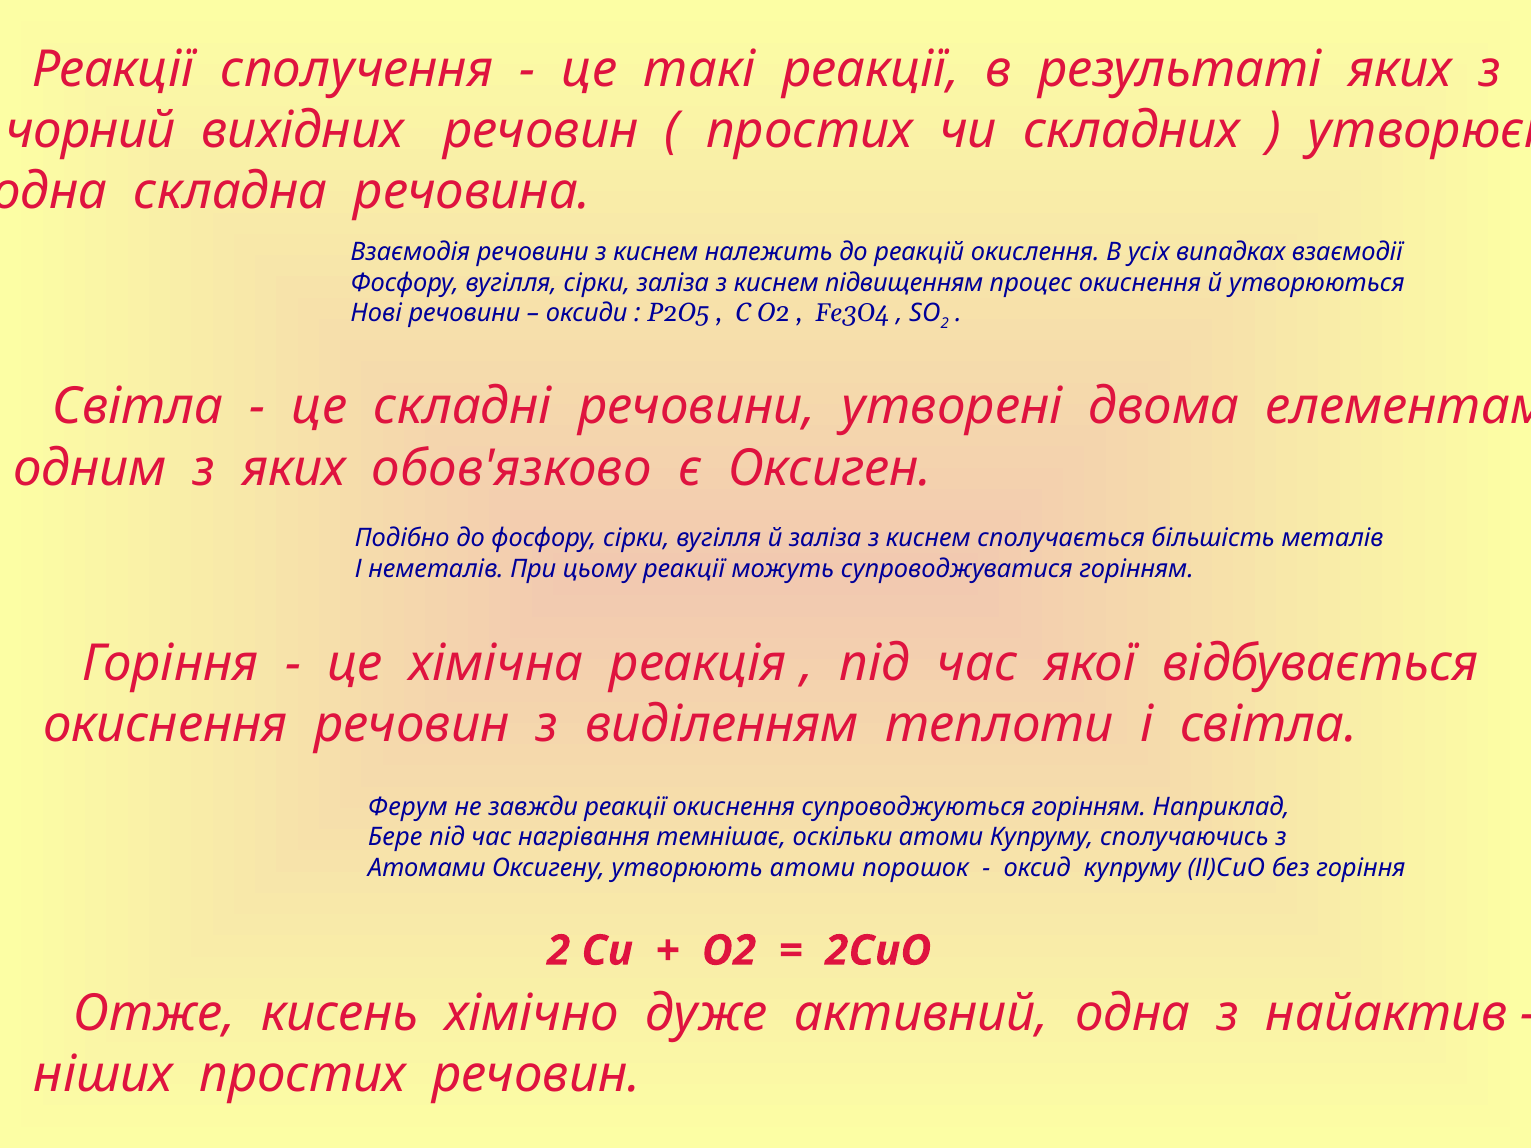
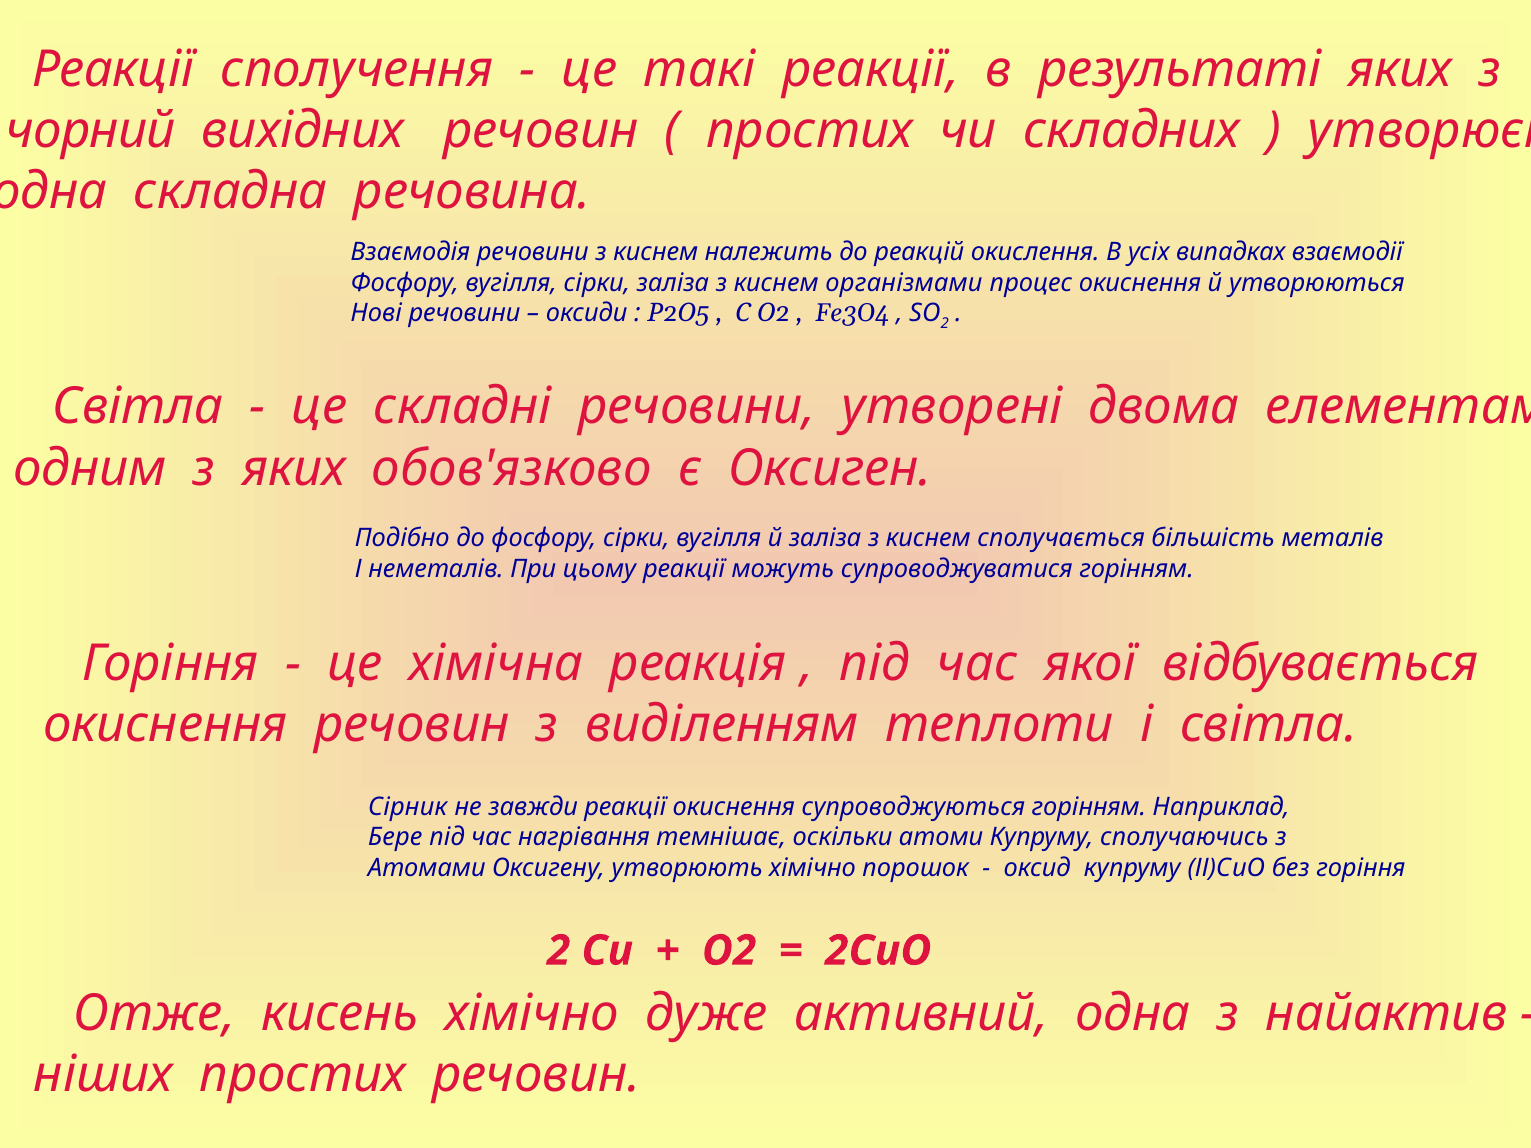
підвищенням: підвищенням -> організмами
Ферум: Ферум -> Сірник
утворюють атоми: атоми -> хімічно
